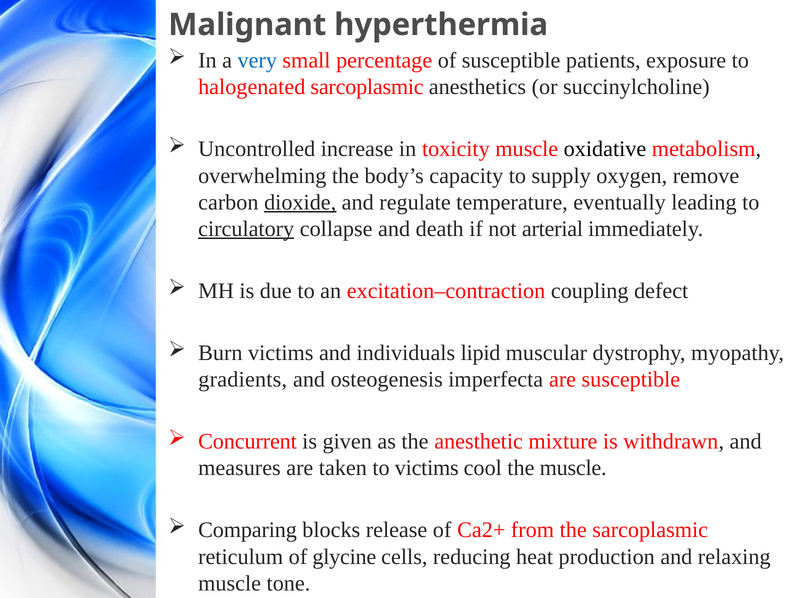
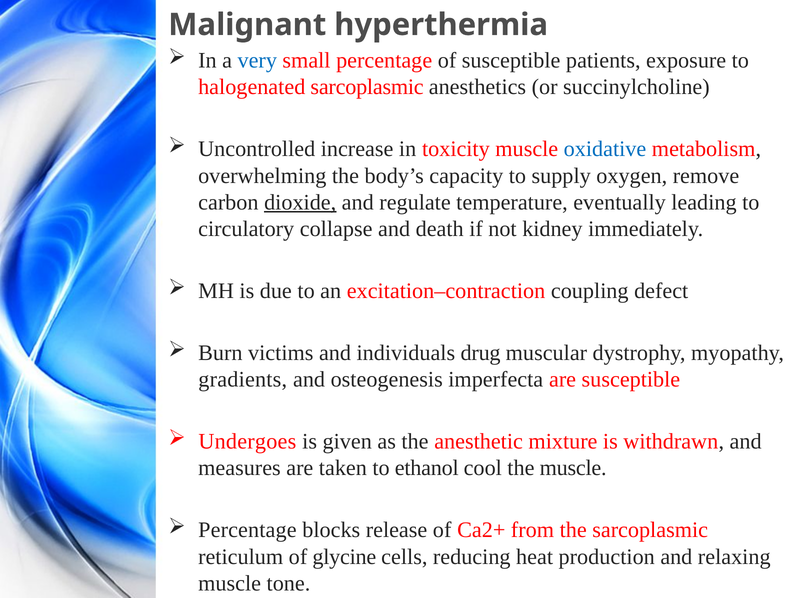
oxidative colour: black -> blue
circulatory underline: present -> none
arterial: arterial -> kidney
lipid: lipid -> drug
Concurrent: Concurrent -> Undergoes
to victims: victims -> ethanol
Comparing at (248, 531): Comparing -> Percentage
